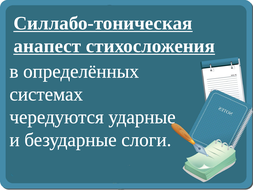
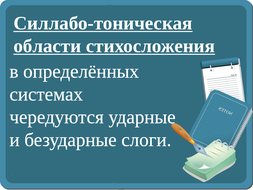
анапест: анапест -> области
